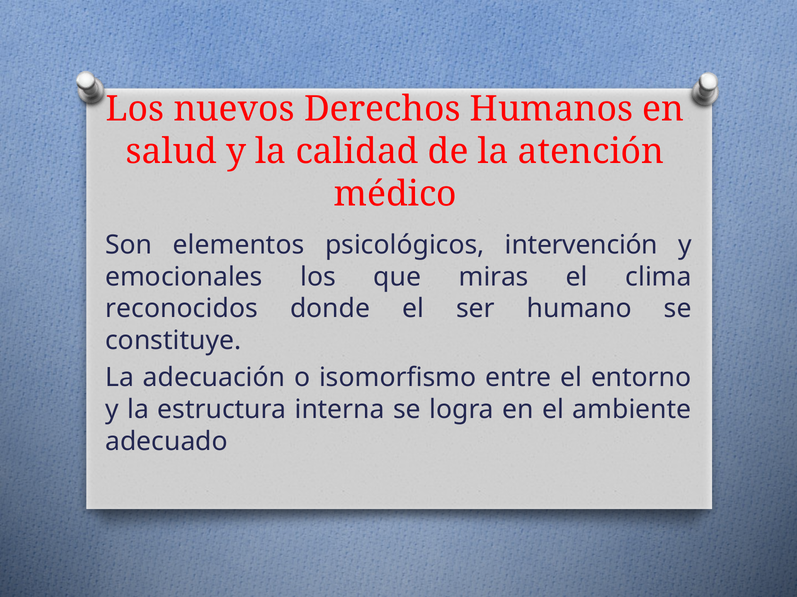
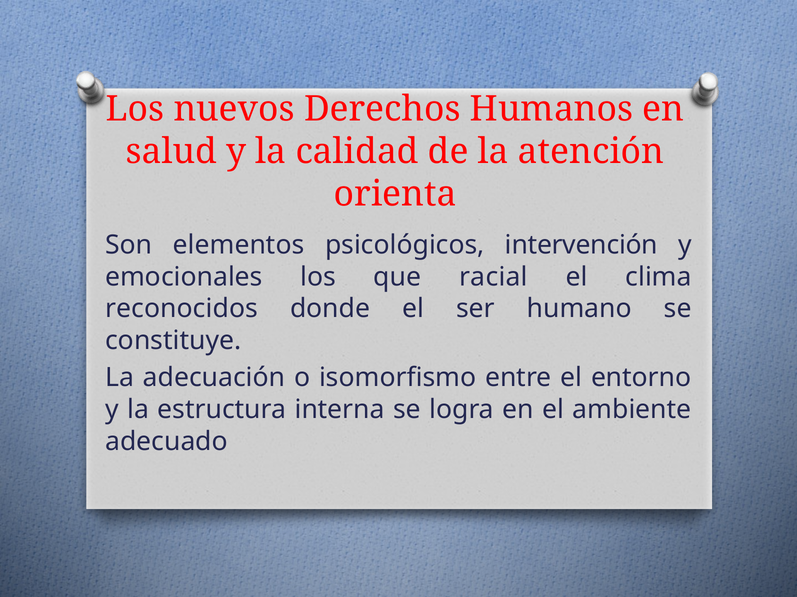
médico: médico -> orienta
miras: miras -> racial
